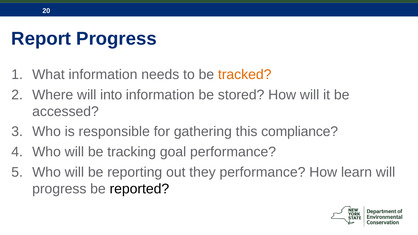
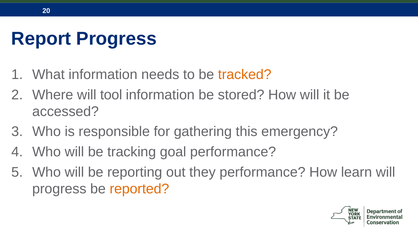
into: into -> tool
compliance: compliance -> emergency
reported colour: black -> orange
